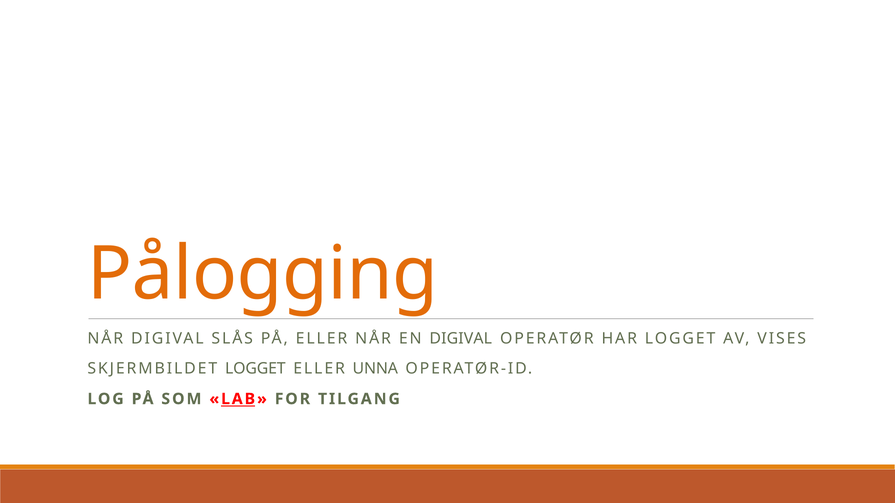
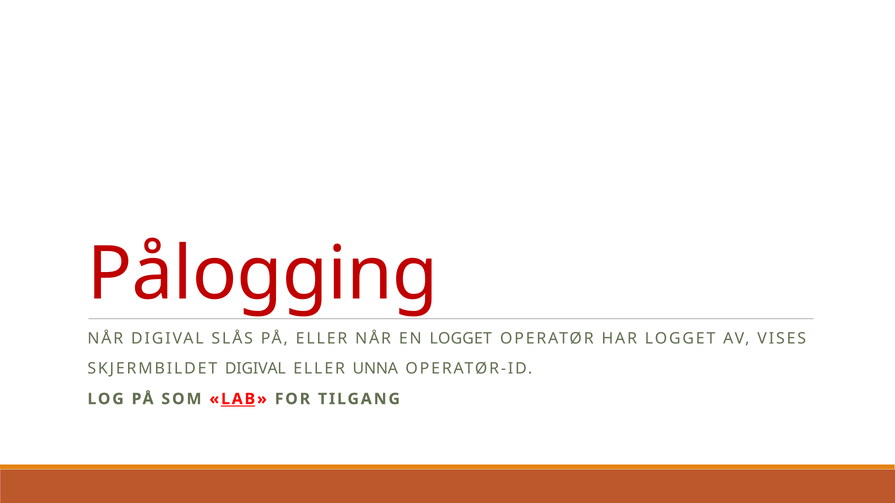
Pålogging colour: orange -> red
EN DIGIVAL: DIGIVAL -> LOGGET
SKJERMBILDET LOGGET: LOGGET -> DIGIVAL
